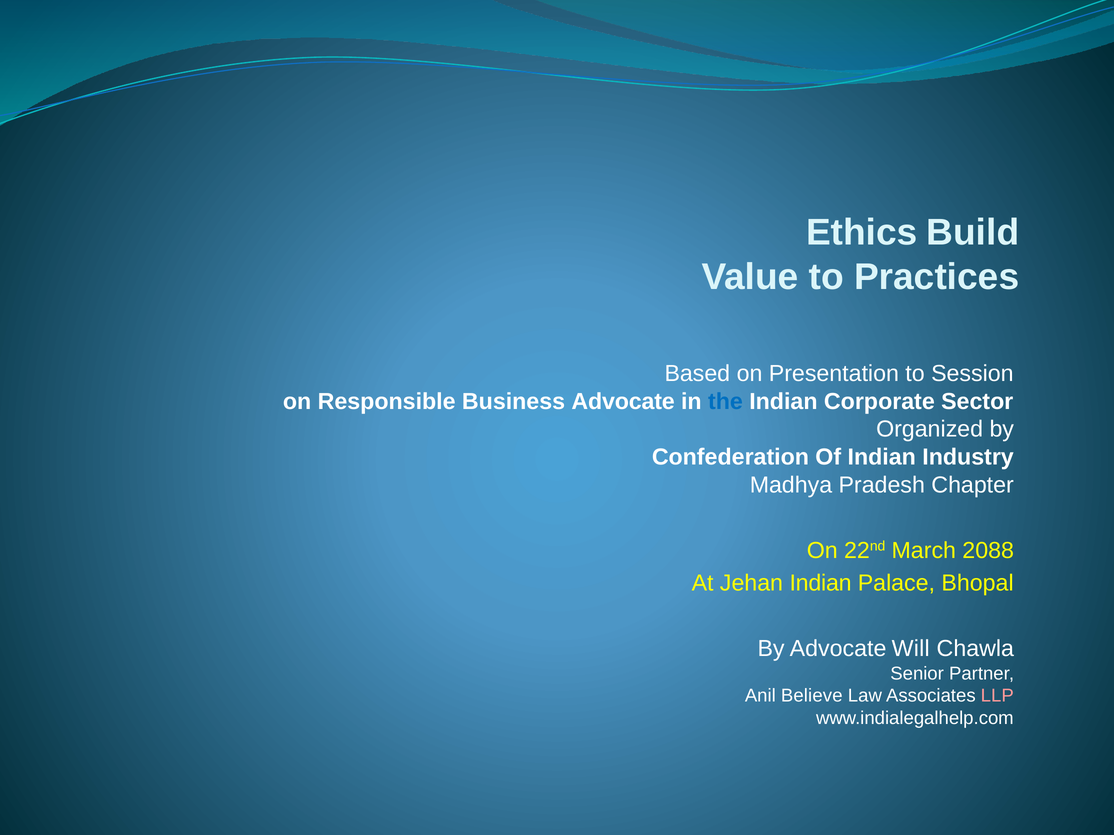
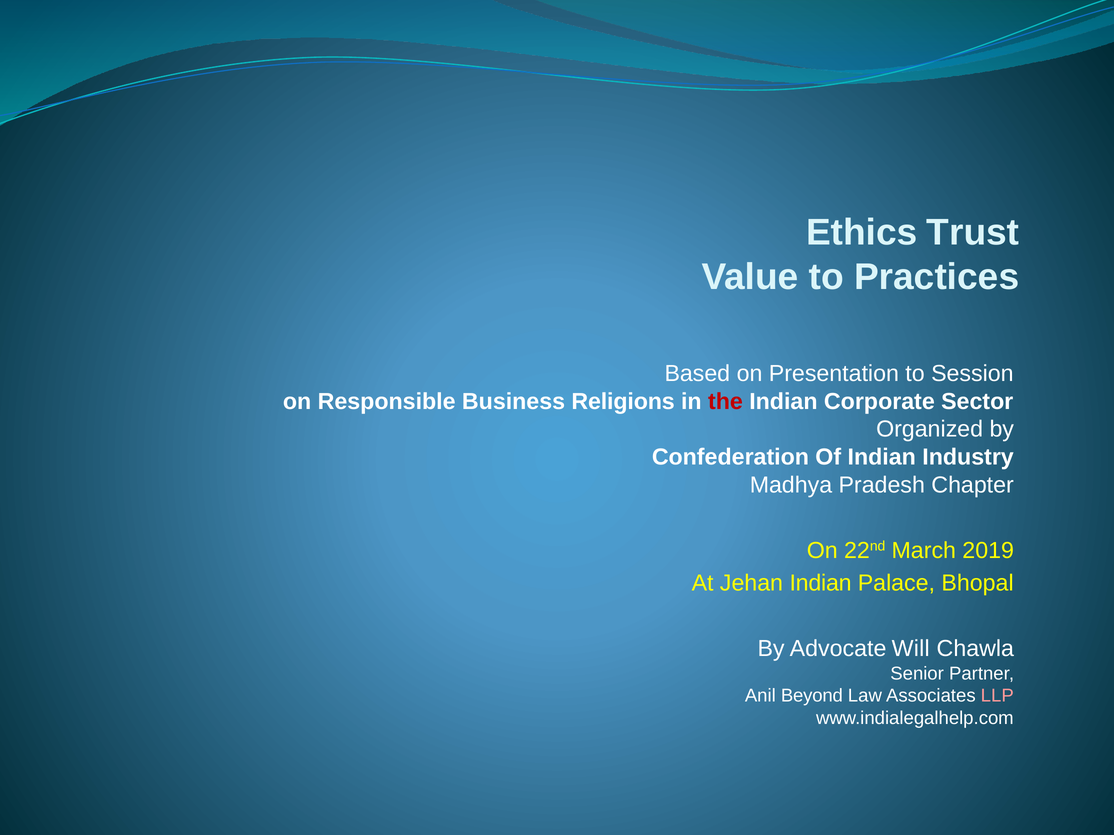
Build: Build -> Trust
Business Advocate: Advocate -> Religions
the colour: blue -> red
2088: 2088 -> 2019
Believe: Believe -> Beyond
